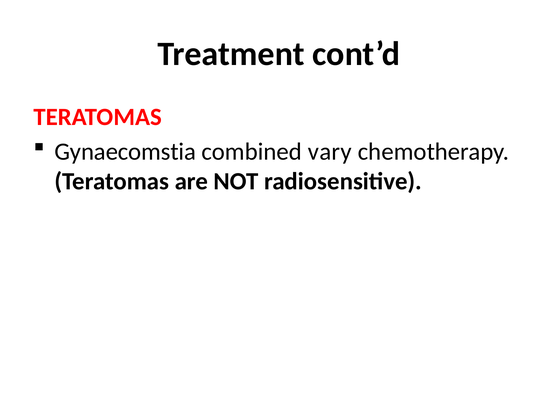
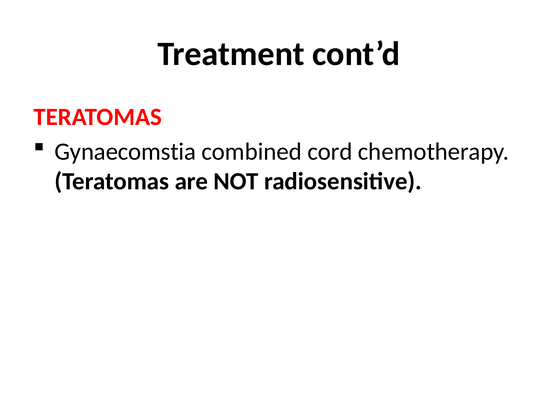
vary: vary -> cord
